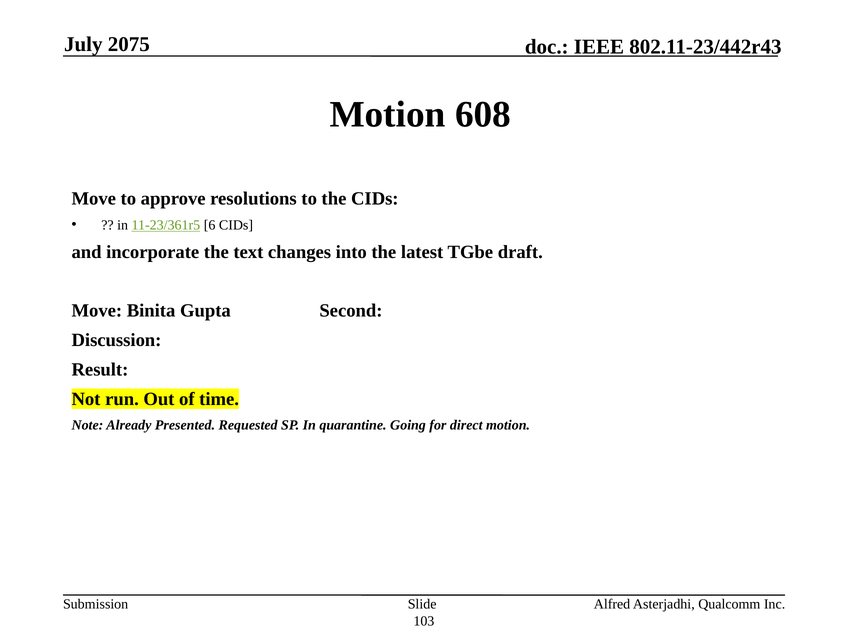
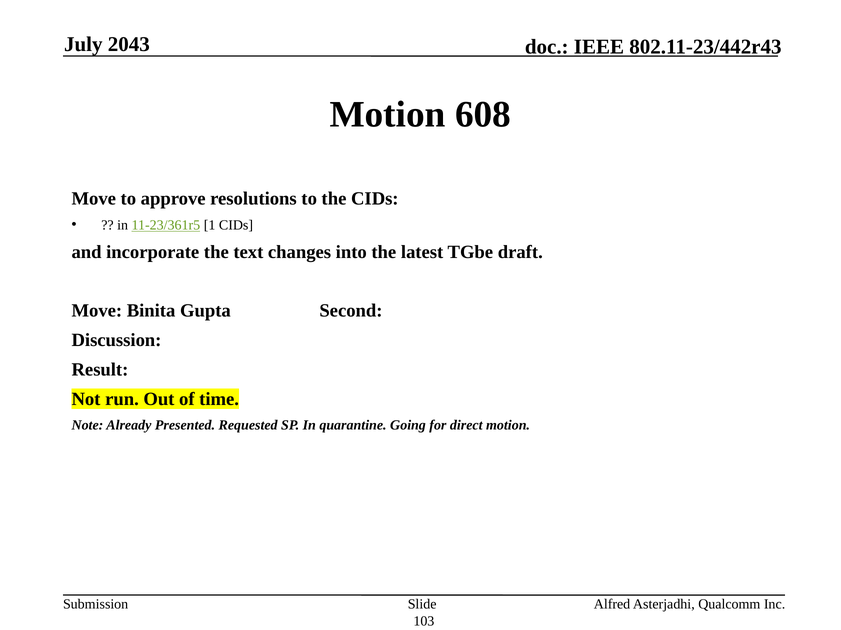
2075: 2075 -> 2043
6: 6 -> 1
